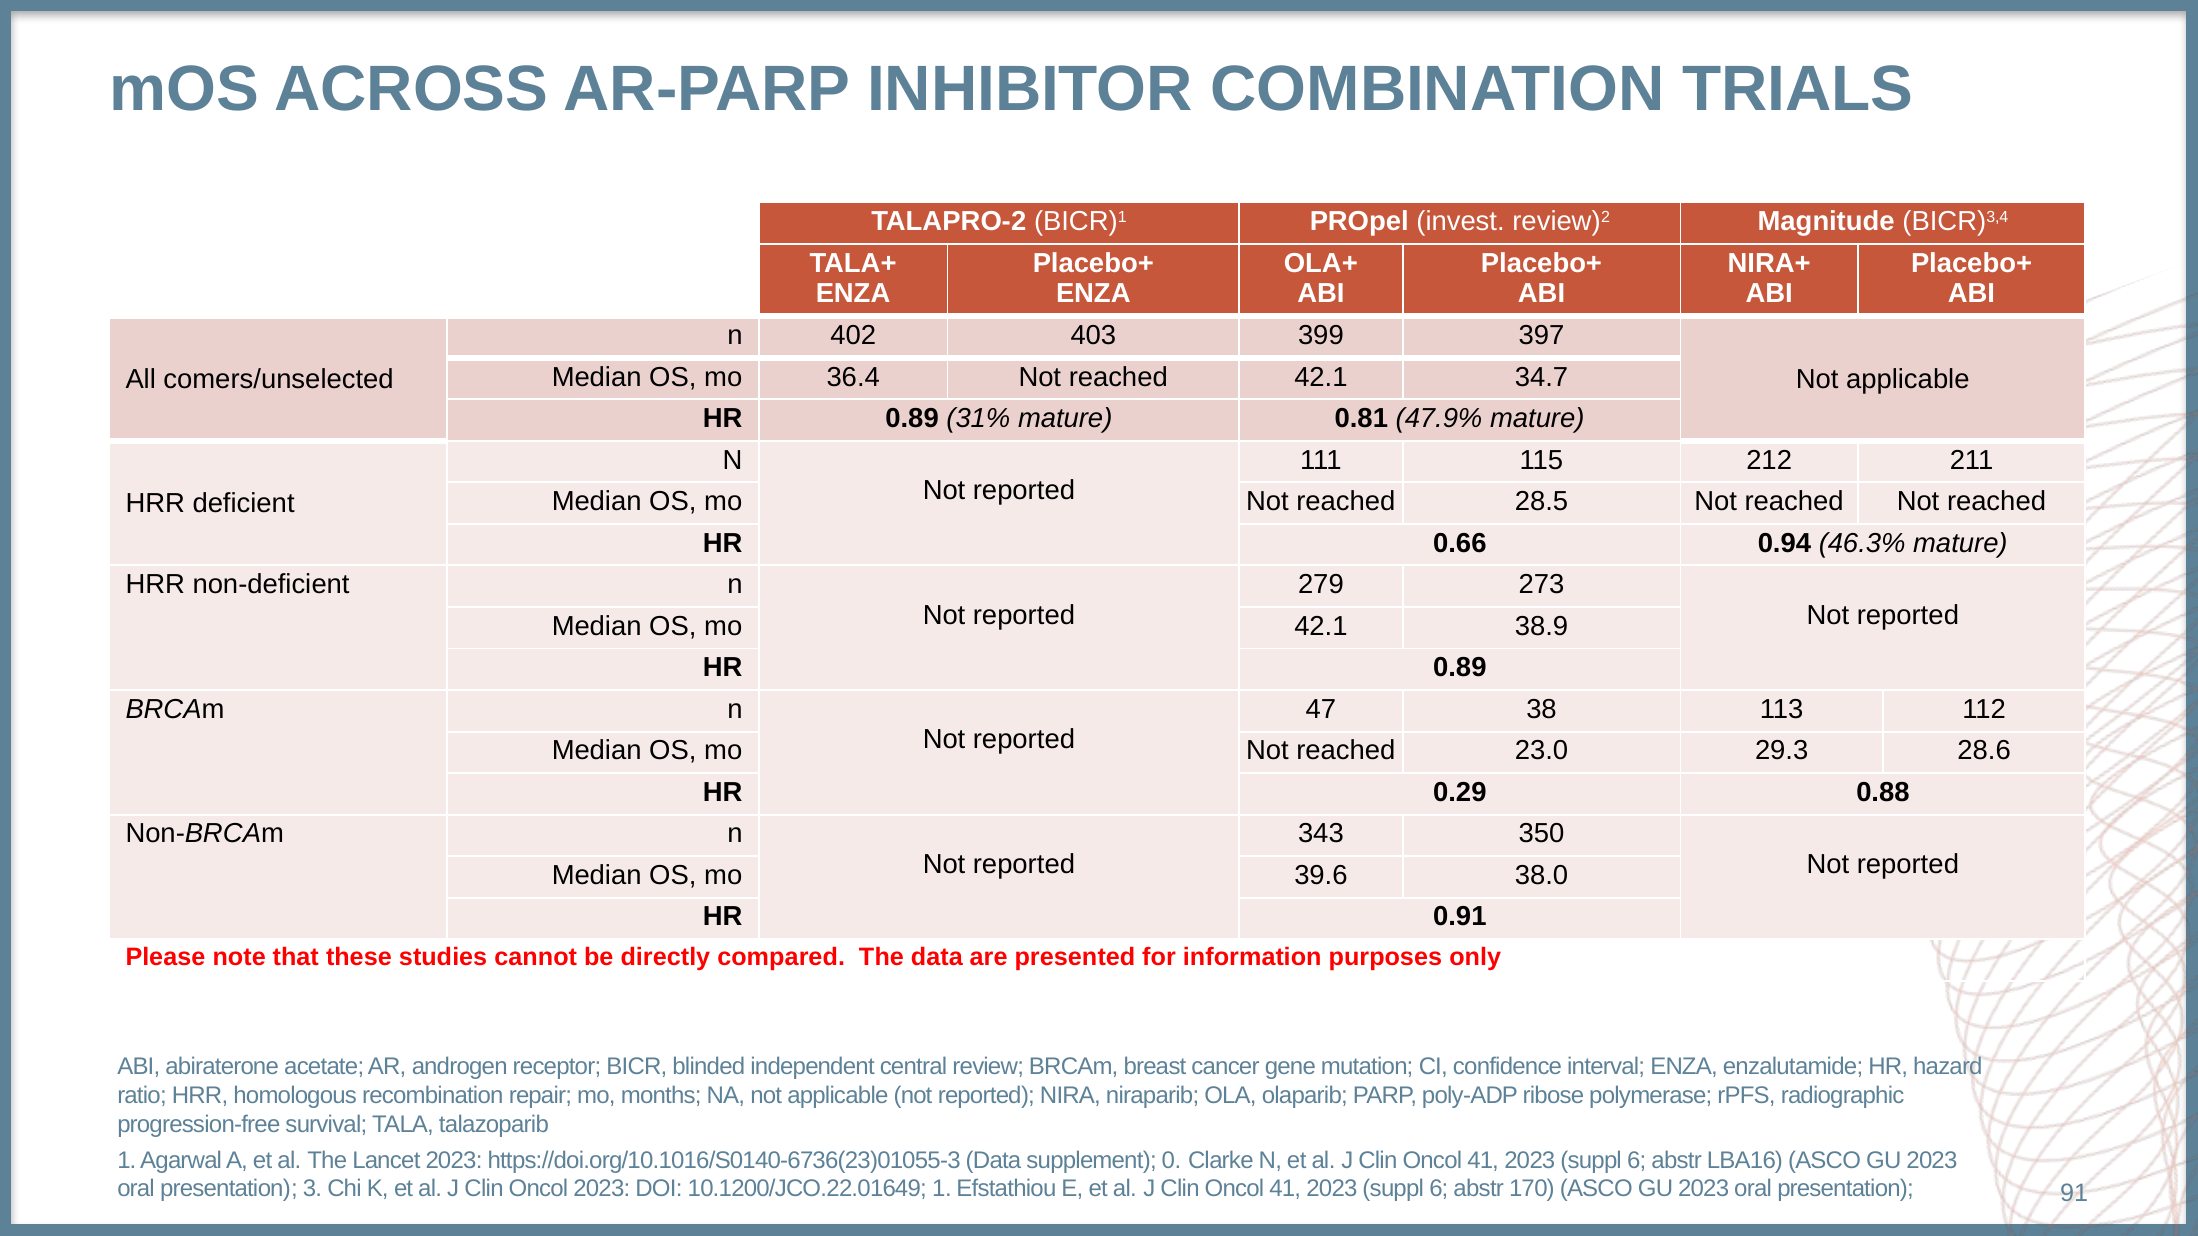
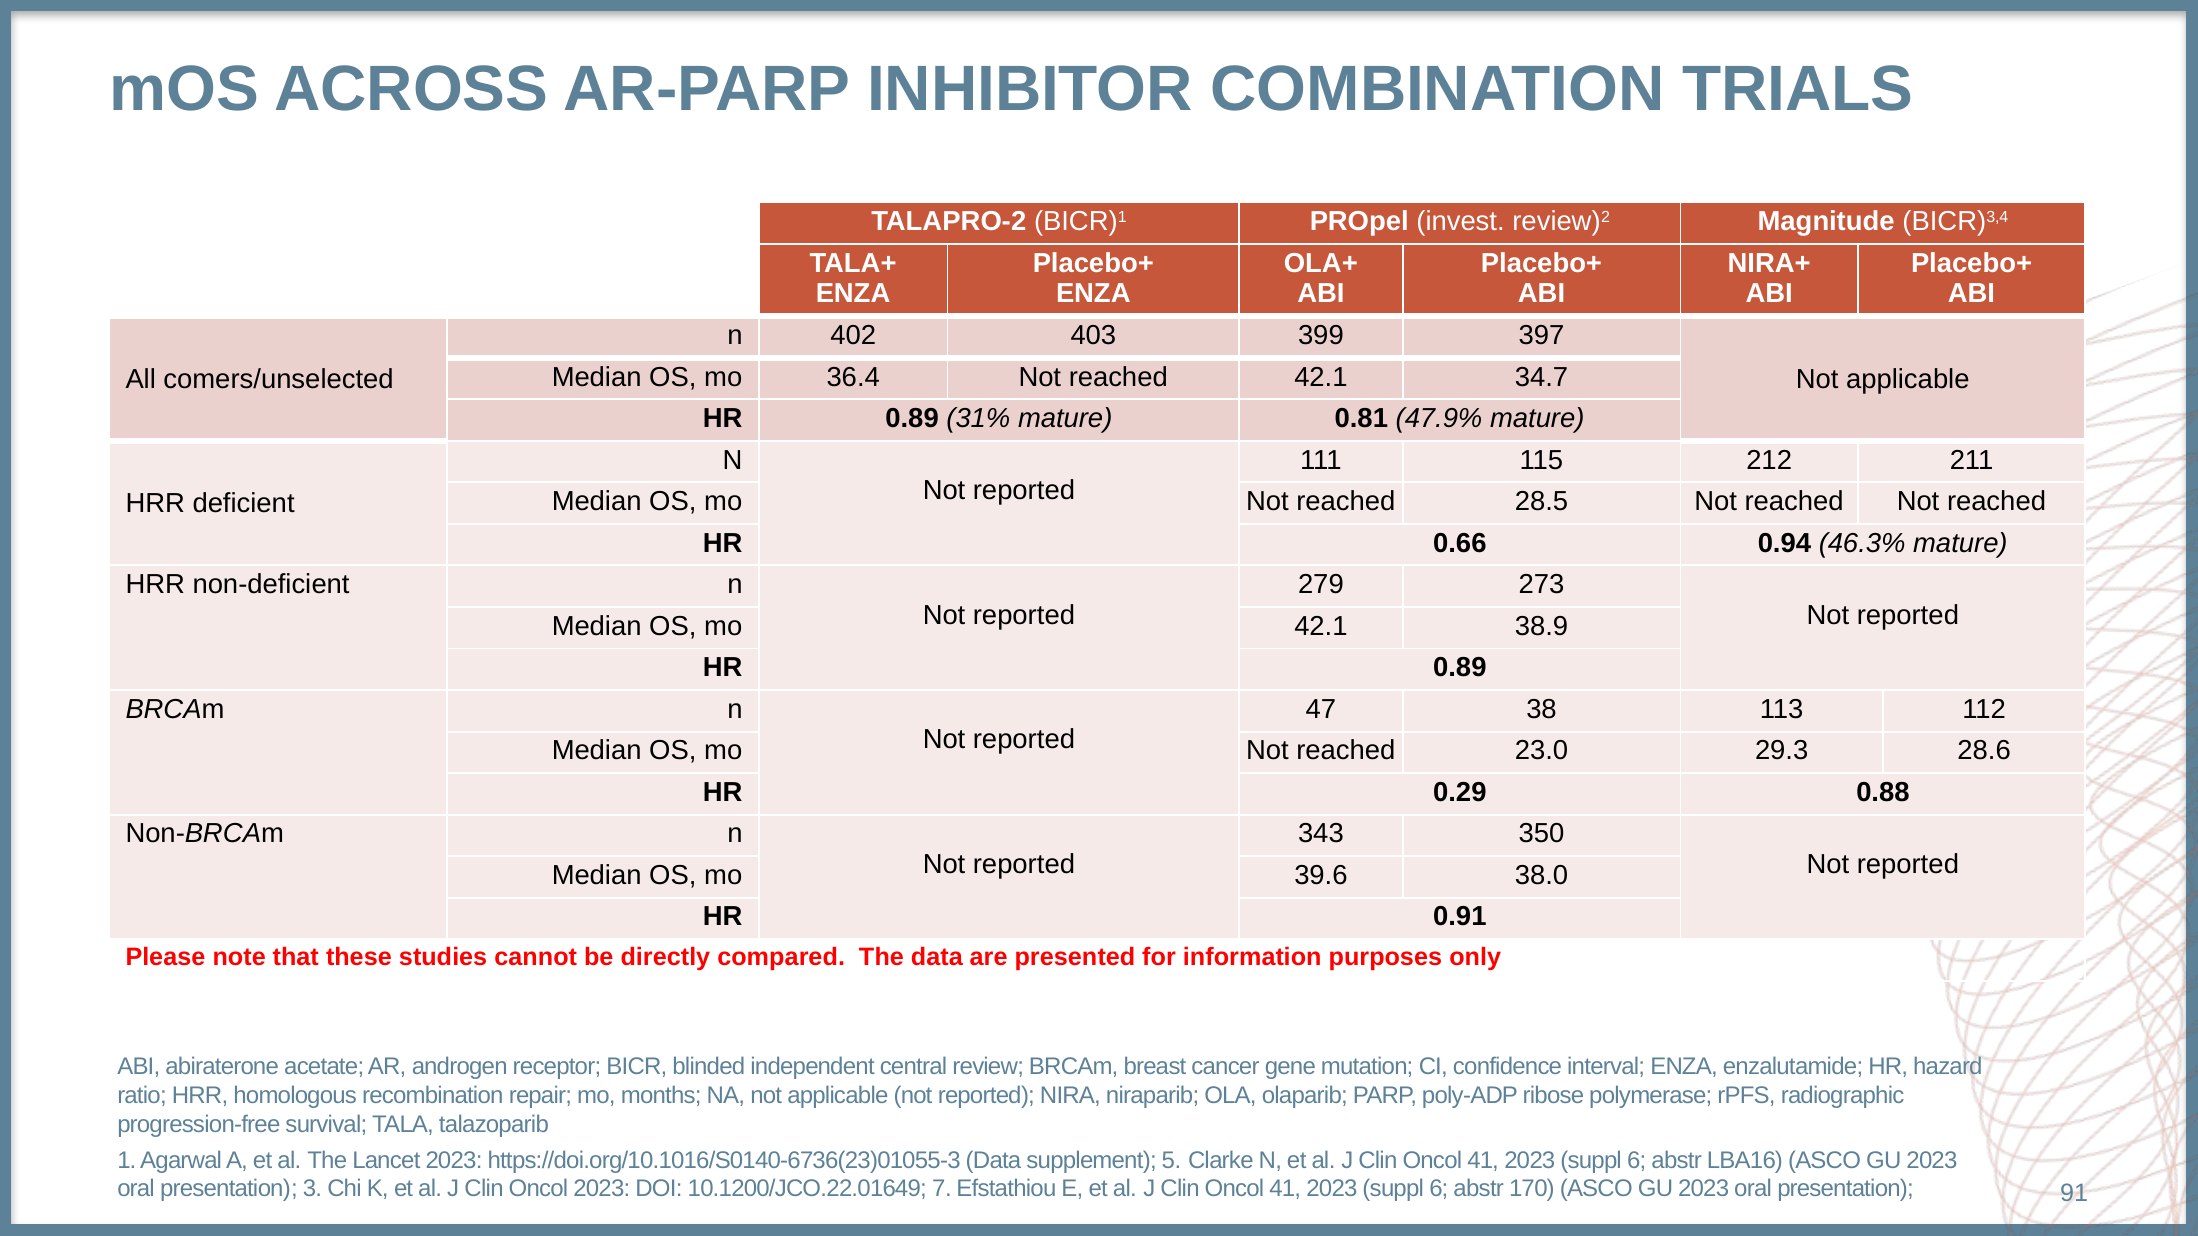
0: 0 -> 5
10.1200/JCO.22.01649 1: 1 -> 7
